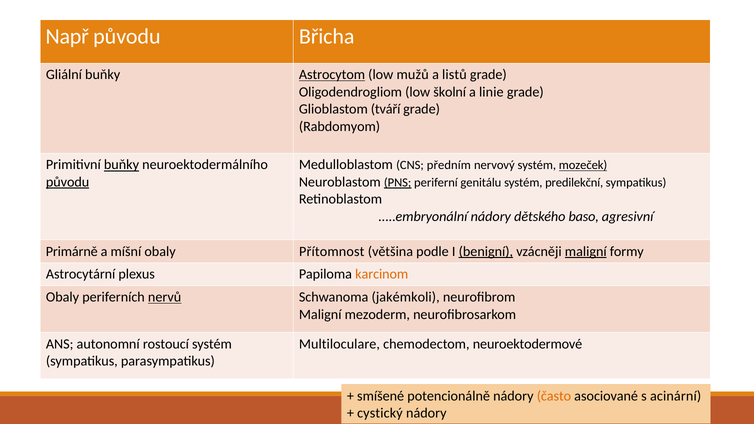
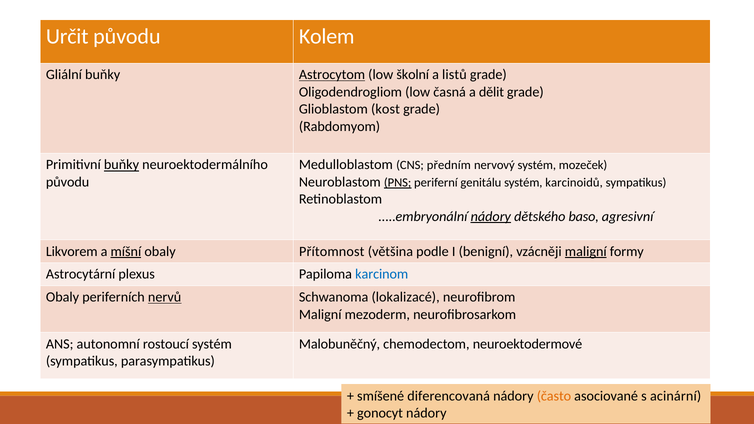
Např: Např -> Určit
Břicha: Břicha -> Kolem
mužů: mužů -> školní
školní: školní -> časná
linie: linie -> dělit
tváří: tváří -> kost
mozeček underline: present -> none
původu at (68, 182) underline: present -> none
predilekční: predilekční -> karcinoidů
nádory at (491, 217) underline: none -> present
Primárně: Primárně -> Likvorem
míšní underline: none -> present
benigní underline: present -> none
karcinom colour: orange -> blue
jakémkoli: jakémkoli -> lokalizacé
Multiloculare: Multiloculare -> Malobuněčný
potencionálně: potencionálně -> diferencovaná
cystický: cystický -> gonocyt
